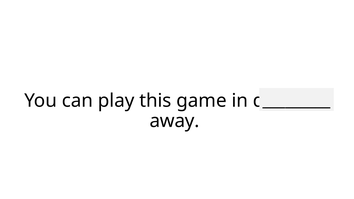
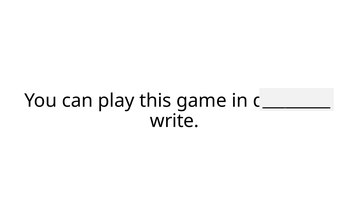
away: away -> write
